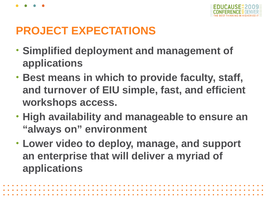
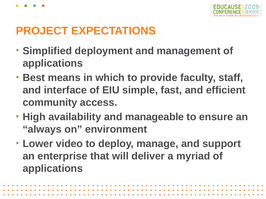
turnover: turnover -> interface
workshops: workshops -> community
